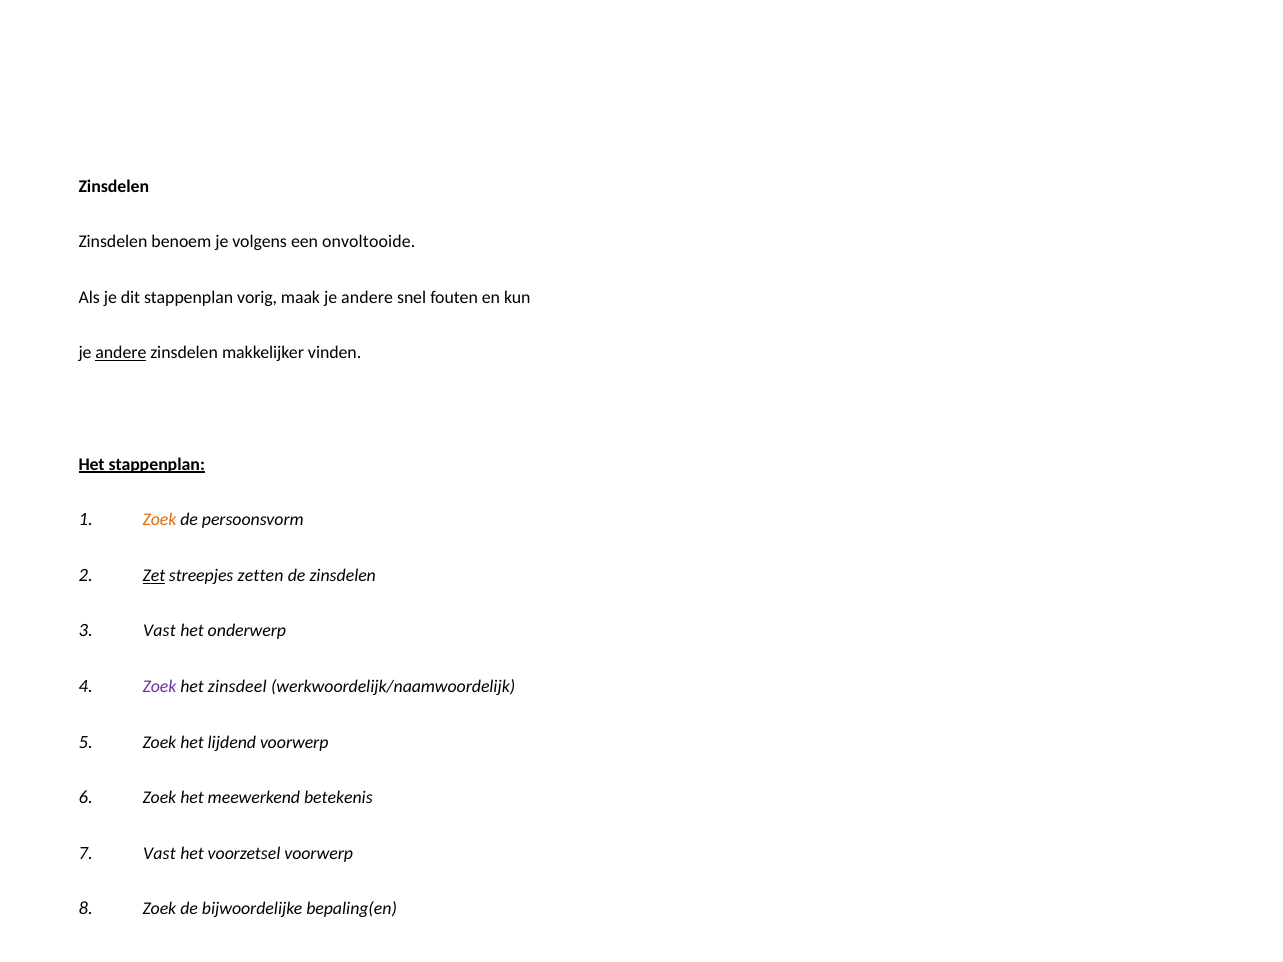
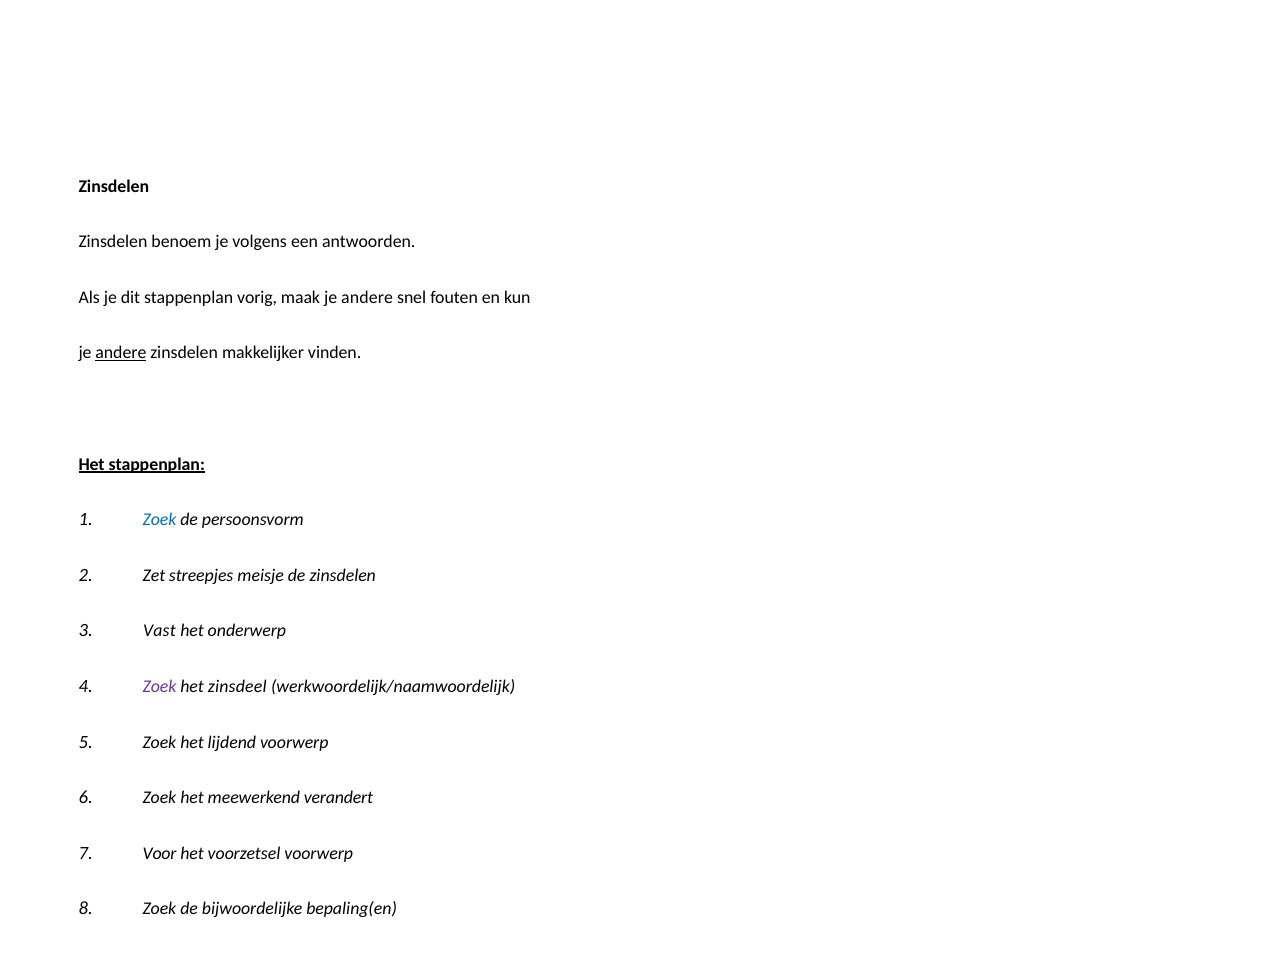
onvoltooide: onvoltooide -> antwoorden
Zoek at (160, 520) colour: orange -> blue
Zet underline: present -> none
zetten: zetten -> meisje
betekenis: betekenis -> verandert
Vast at (159, 854): Vast -> Voor
